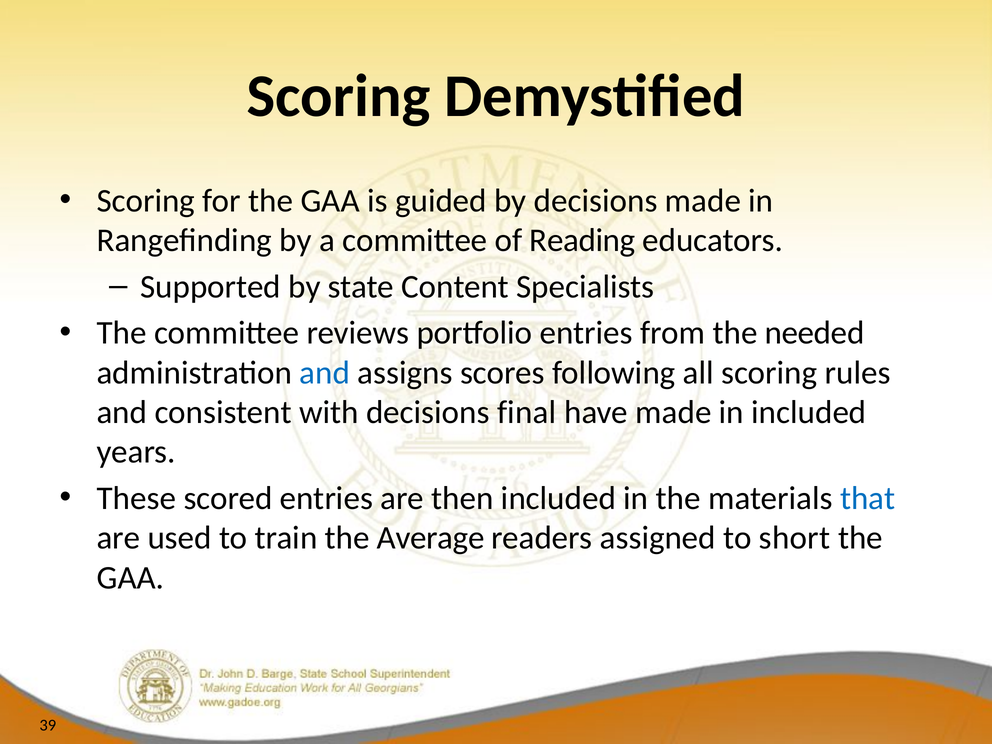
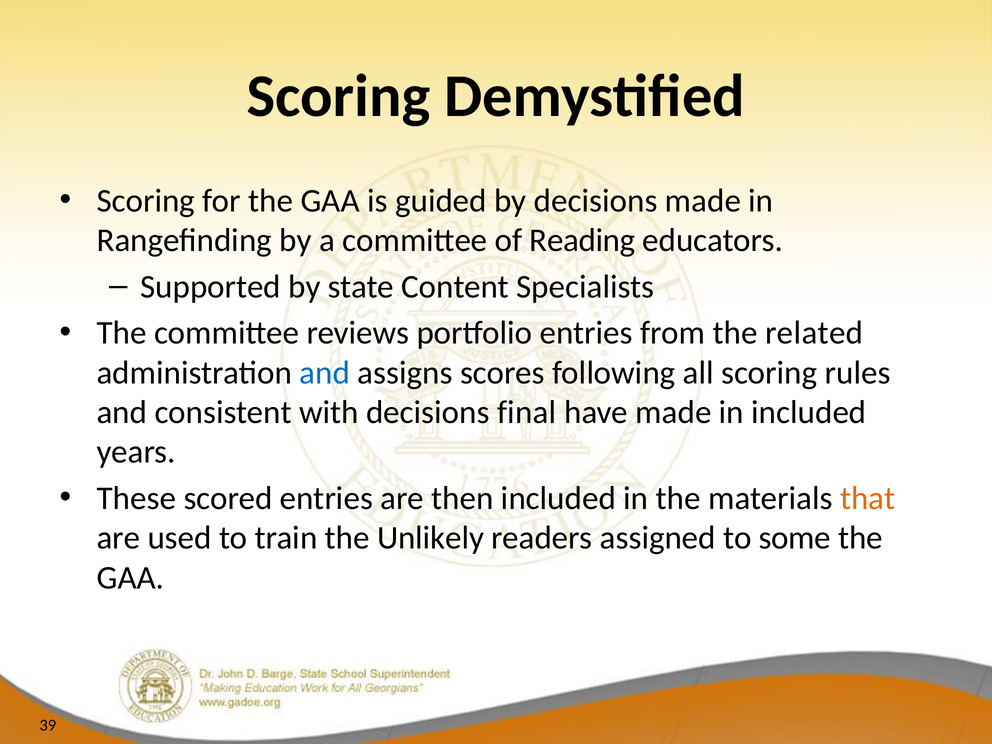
needed: needed -> related
that colour: blue -> orange
Average: Average -> Unlikely
short: short -> some
